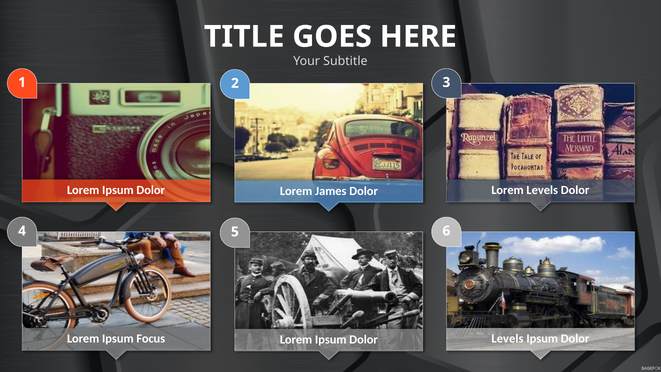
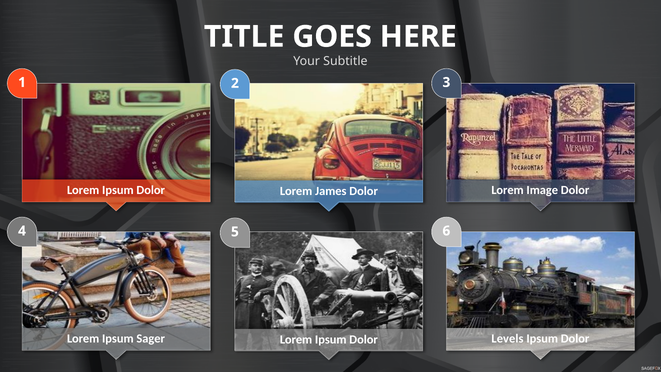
Lorem Levels: Levels -> Image
Focus: Focus -> Sager
